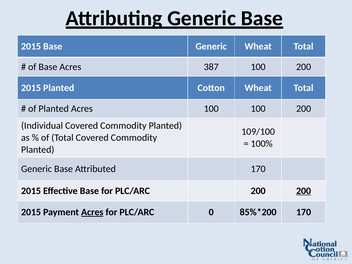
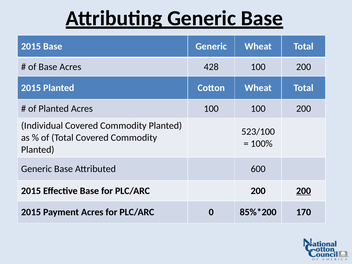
387: 387 -> 428
109/100: 109/100 -> 523/100
Attributed 170: 170 -> 600
Acres at (92, 212) underline: present -> none
